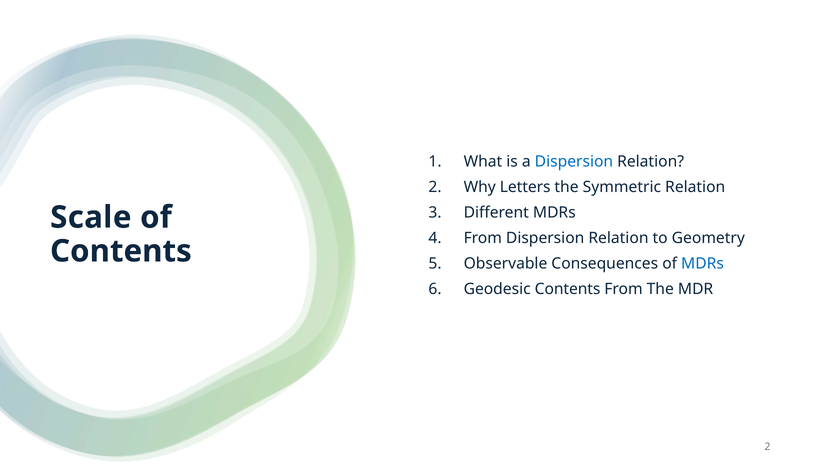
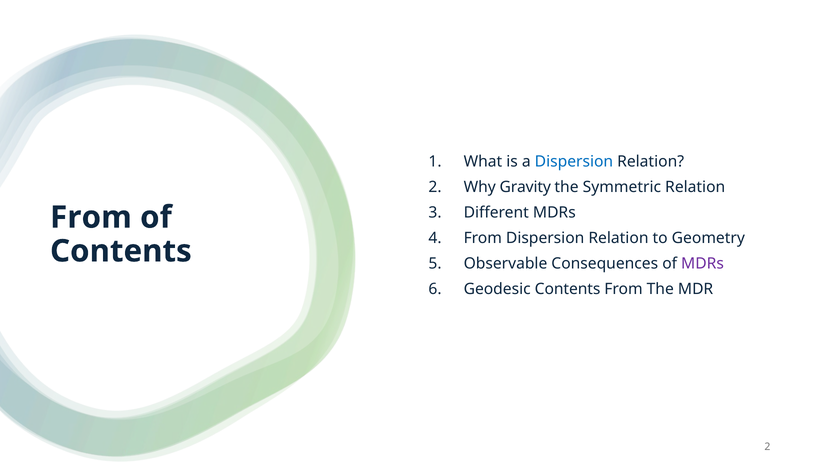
Letters: Letters -> Gravity
Scale at (91, 217): Scale -> From
MDRs at (703, 264) colour: blue -> purple
